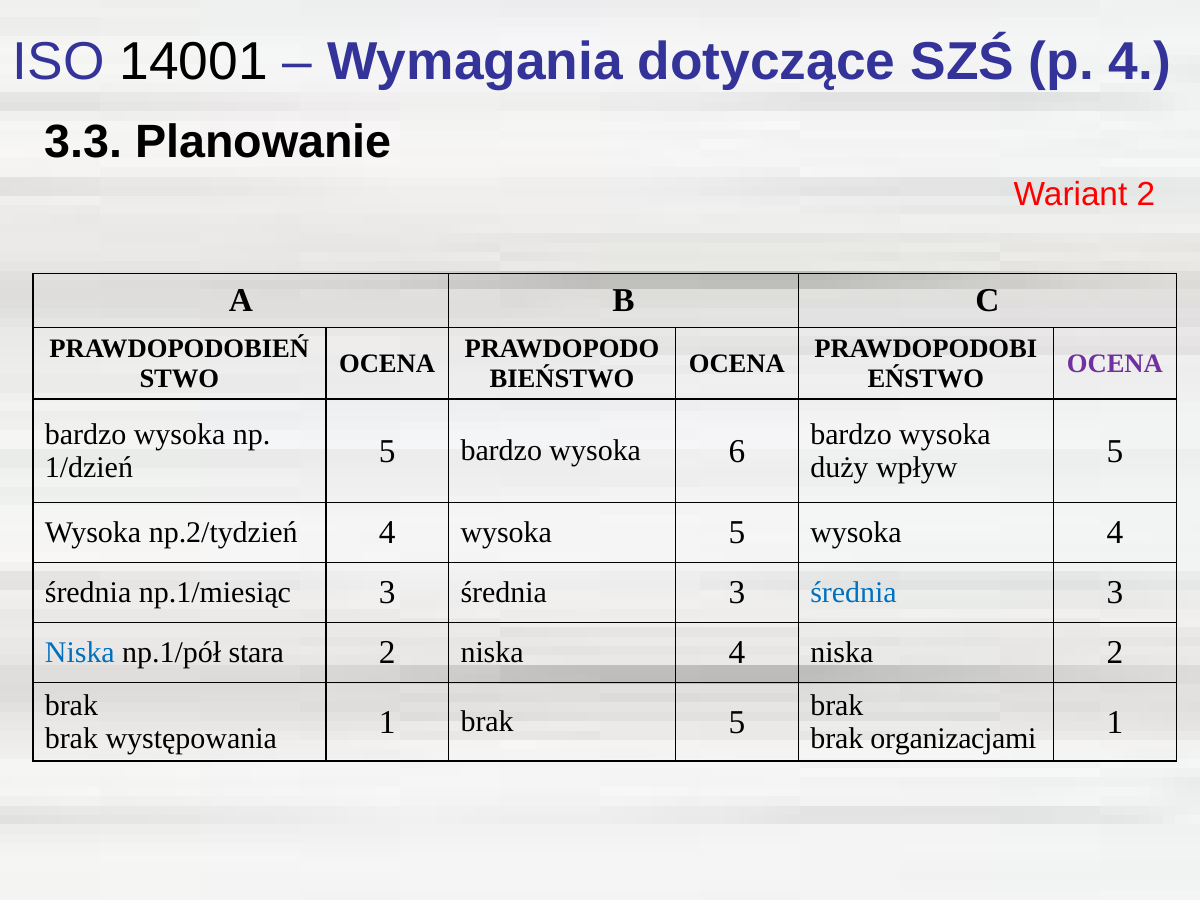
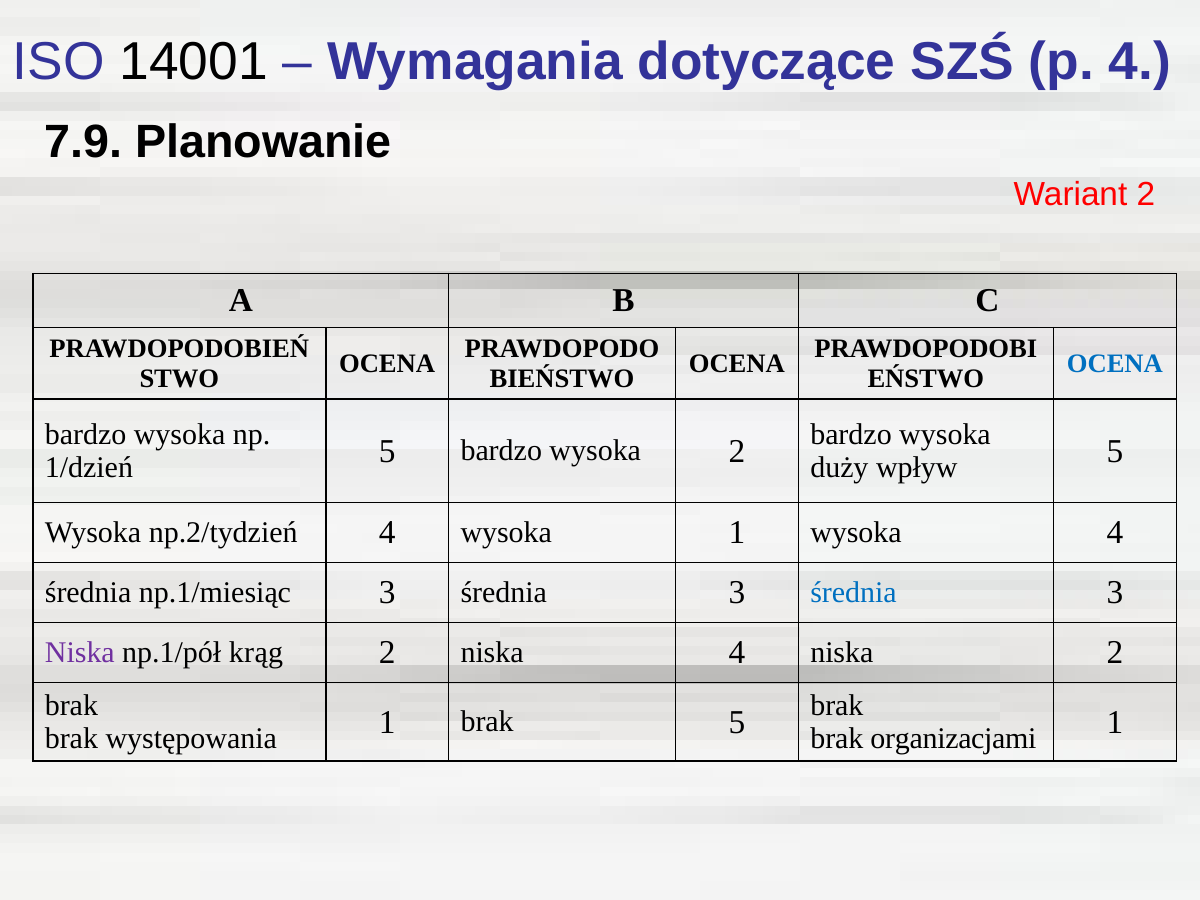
3.3: 3.3 -> 7.9
OCENA at (1115, 364) colour: purple -> blue
wysoka 6: 6 -> 2
wysoka 5: 5 -> 1
Niska at (80, 653) colour: blue -> purple
stara: stara -> krąg
